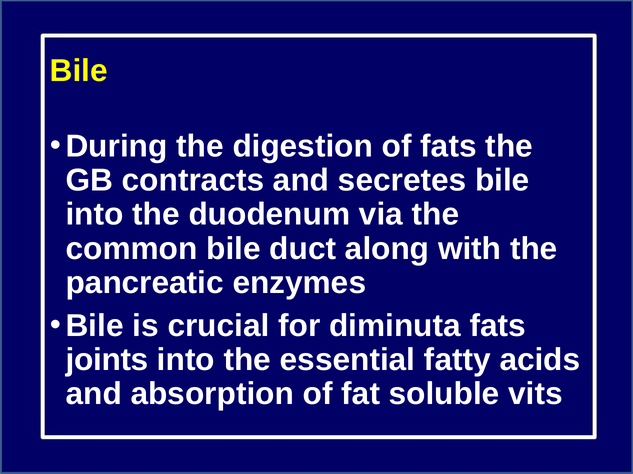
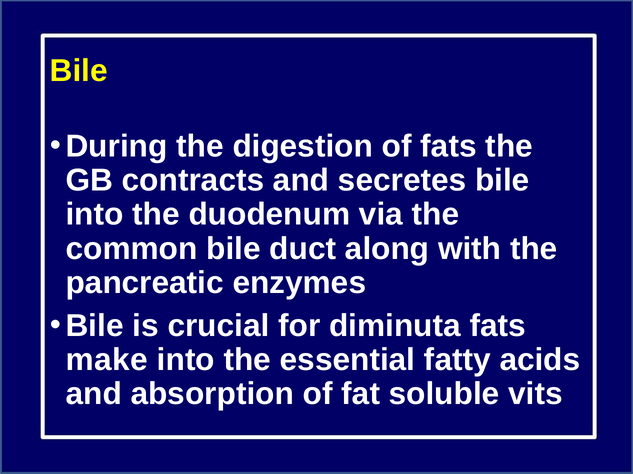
joints: joints -> make
